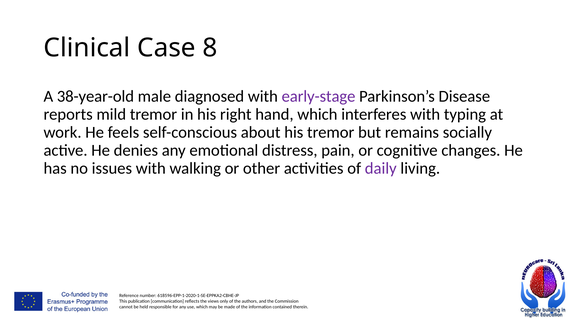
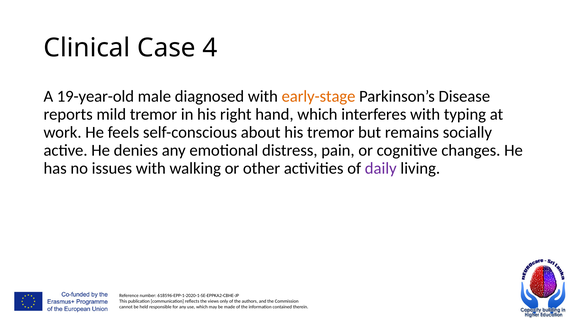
8: 8 -> 4
38-year-old: 38-year-old -> 19-year-old
early-stage colour: purple -> orange
